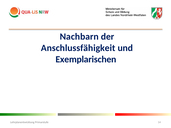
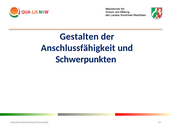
Nachbarn: Nachbarn -> Gestalten
Exemplarischen: Exemplarischen -> Schwerpunkten
